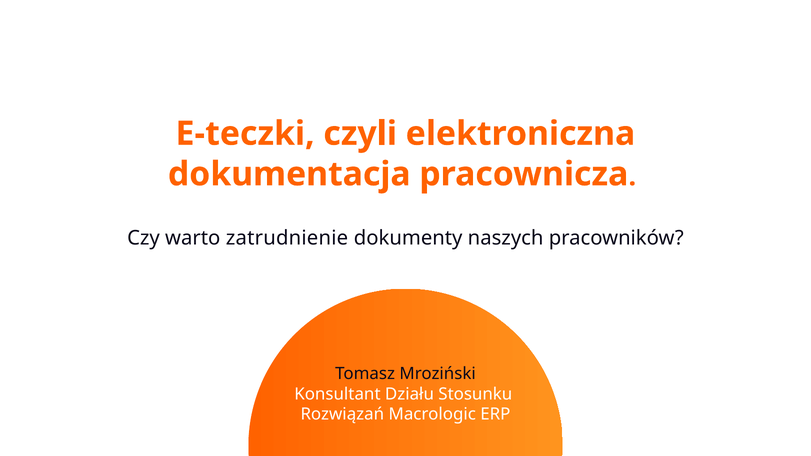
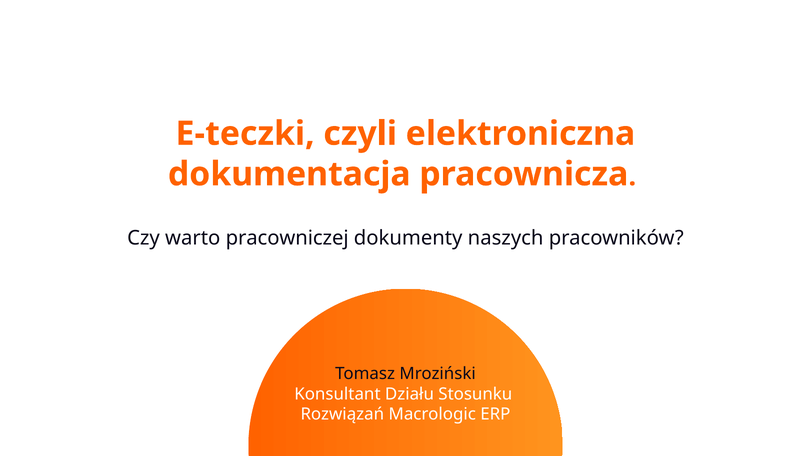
zatrudnienie: zatrudnienie -> pracowniczej
